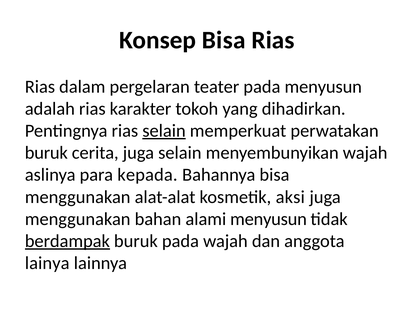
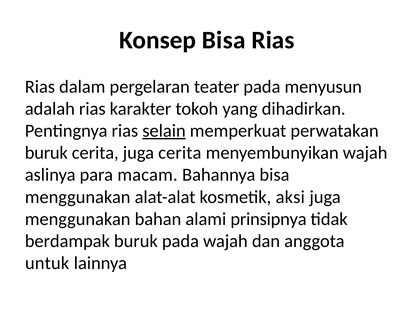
juga selain: selain -> cerita
kepada: kepada -> macam
alami menyusun: menyusun -> prinsipnya
berdampak underline: present -> none
lainya: lainya -> untuk
